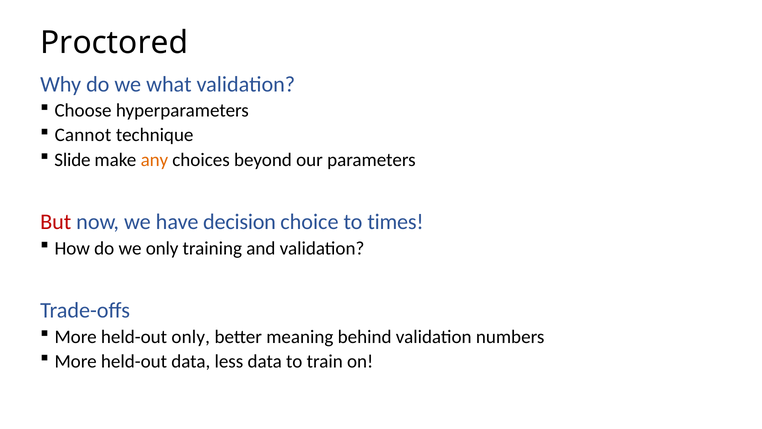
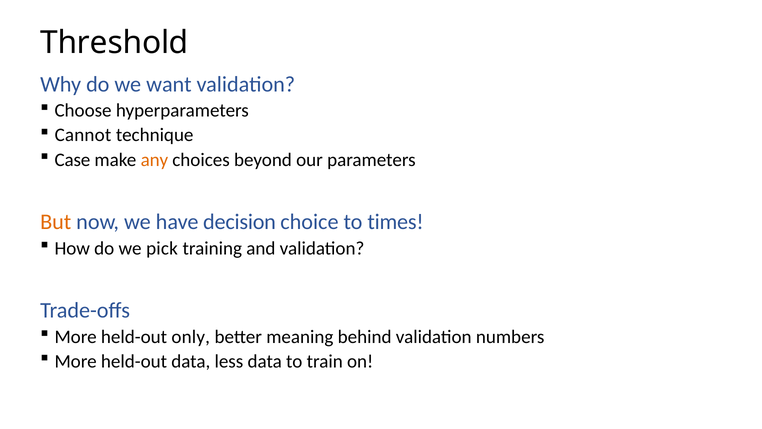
Proctored: Proctored -> Threshold
what: what -> want
Slide: Slide -> Case
But colour: red -> orange
we only: only -> pick
